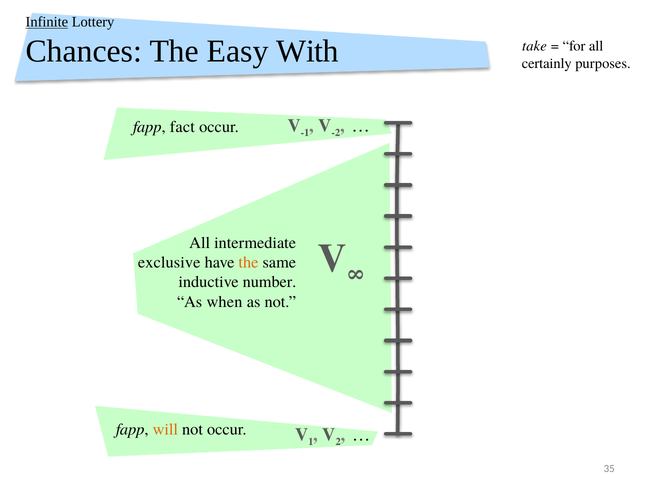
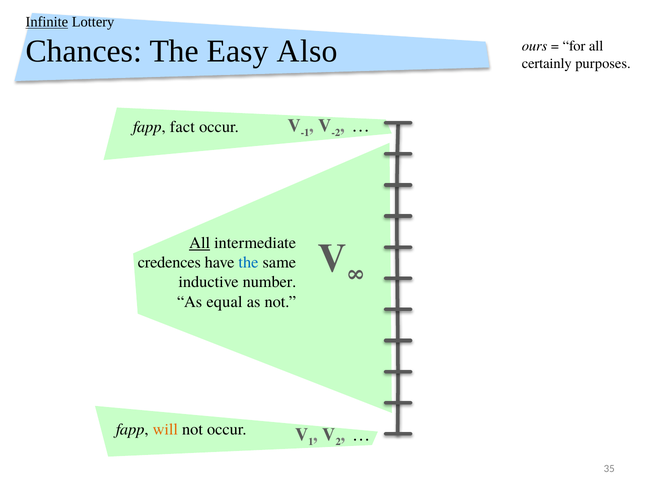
With: With -> Also
take: take -> ours
All at (200, 243) underline: none -> present
exclusive: exclusive -> credences
the at (248, 262) colour: orange -> blue
when: when -> equal
